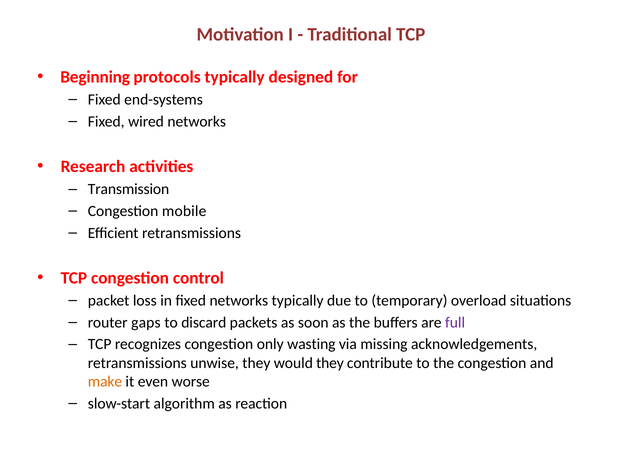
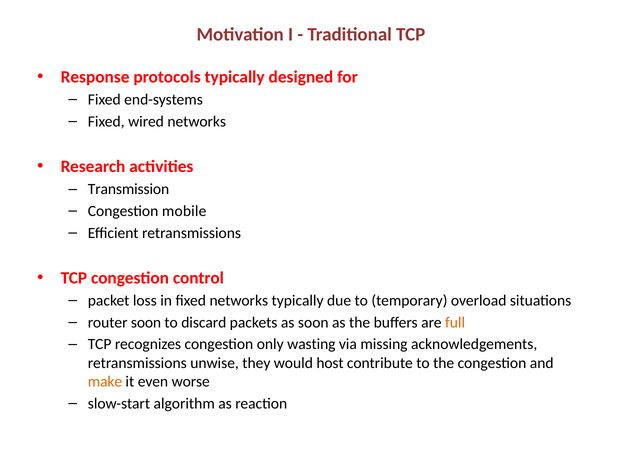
Beginning: Beginning -> Response
router gaps: gaps -> soon
full colour: purple -> orange
would they: they -> host
